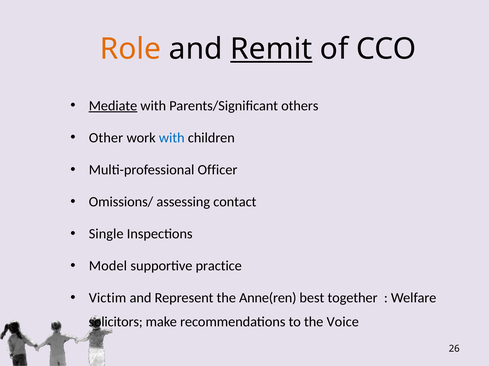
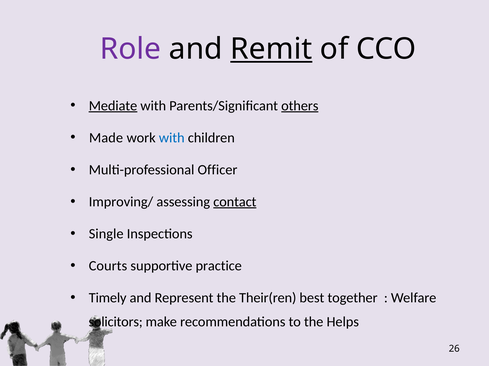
Role colour: orange -> purple
others underline: none -> present
Other: Other -> Made
Omissions/: Omissions/ -> Improving/
contact underline: none -> present
Model: Model -> Courts
Victim: Victim -> Timely
Anne(ren: Anne(ren -> Their(ren
Voice: Voice -> Helps
